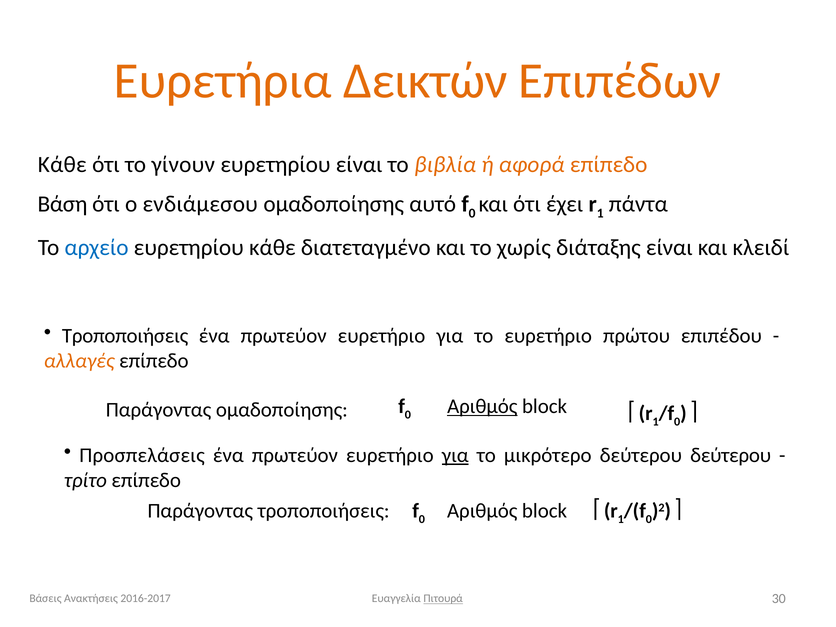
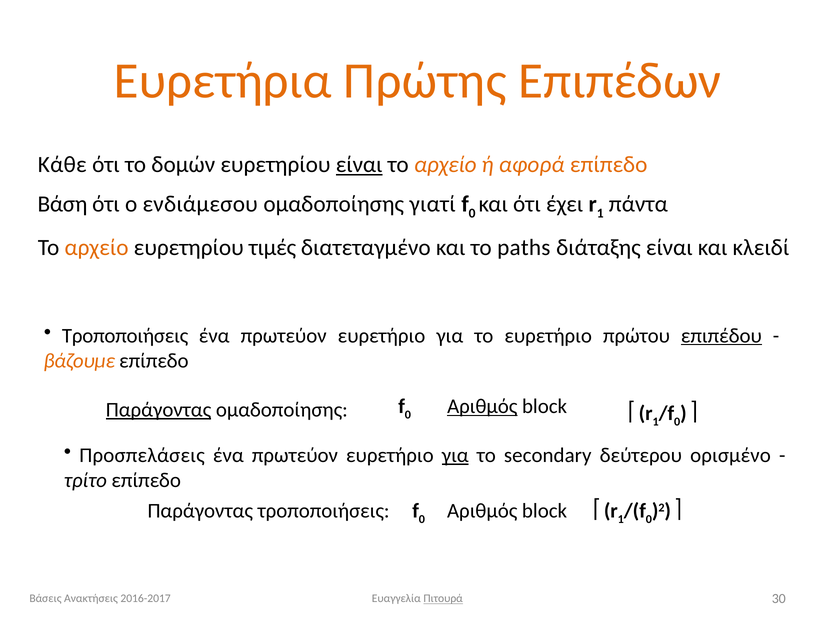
Δεικτών: Δεικτών -> Πρώτης
γίνουν: γίνουν -> δομών
είναι at (359, 165) underline: none -> present
βιβλία at (445, 165): βιβλία -> αρχείο
αυτό: αυτό -> γιατί
αρχείο at (97, 248) colour: blue -> orange
ευρετηρίου κάθε: κάθε -> τιμές
χωρίς: χωρίς -> paths
επιπέδου underline: none -> present
αλλαγές: αλλαγές -> βάζουμε
Παράγοντας at (158, 410) underline: none -> present
μικρότερο: μικρότερο -> secondary
δεύτερου δεύτερου: δεύτερου -> ορισμένο
